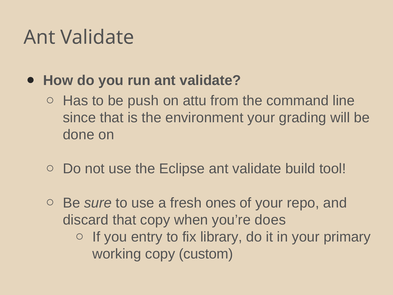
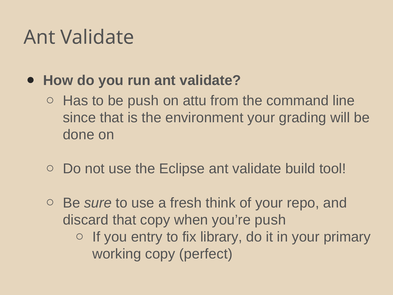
ones: ones -> think
you’re does: does -> push
custom: custom -> perfect
